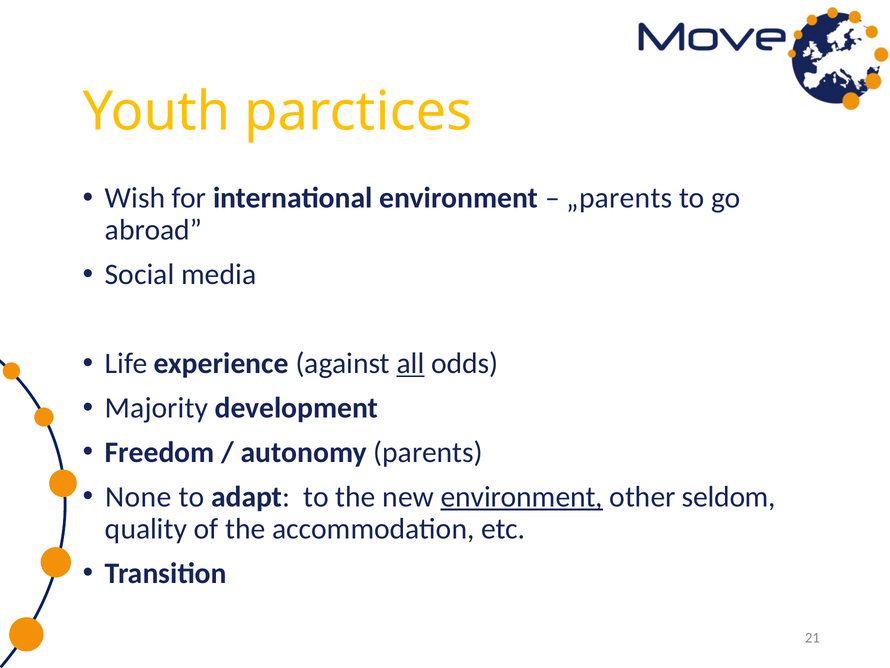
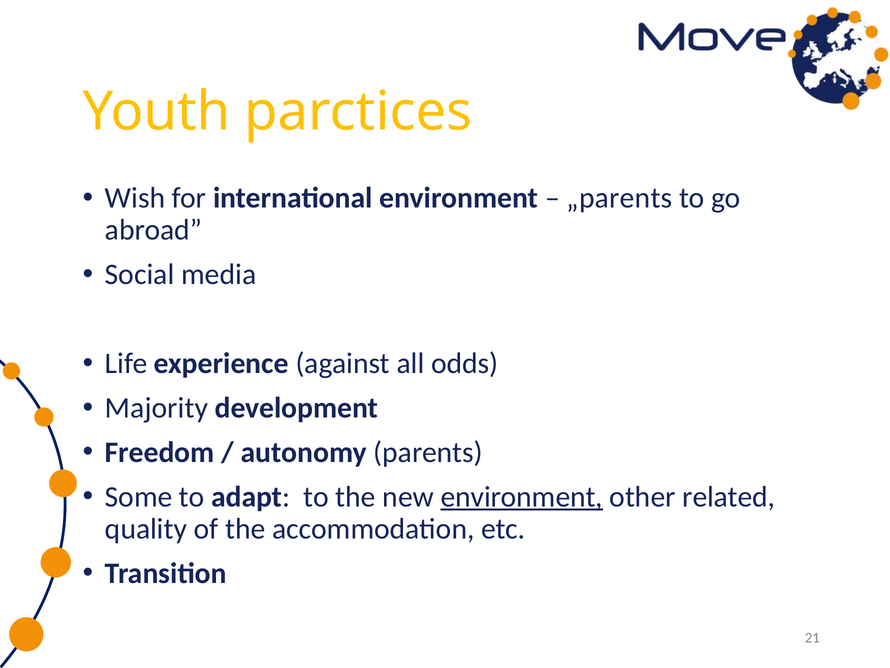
all underline: present -> none
None: None -> Some
seldom: seldom -> related
